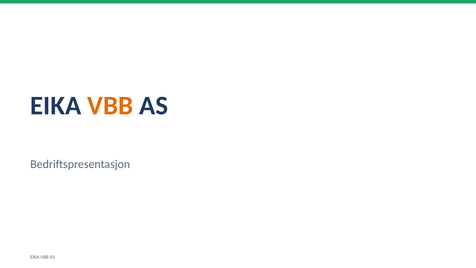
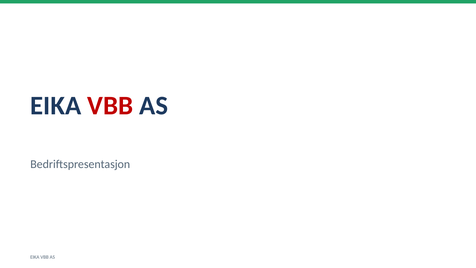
VBB at (110, 106) colour: orange -> red
